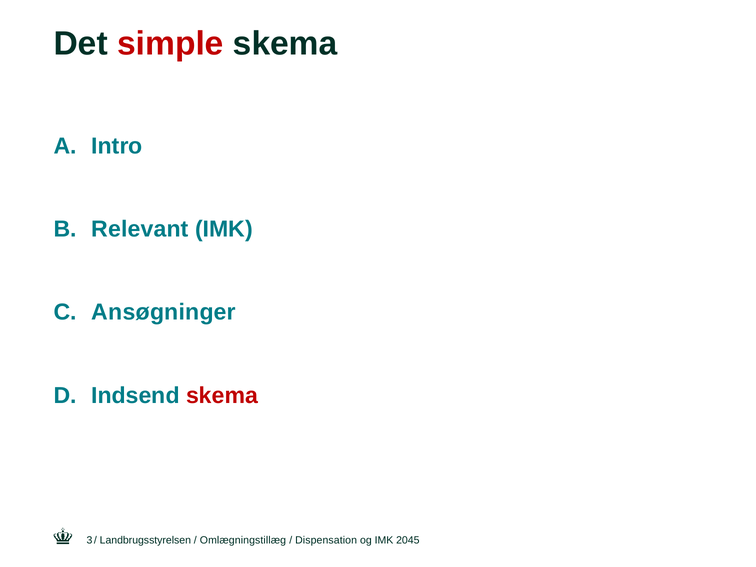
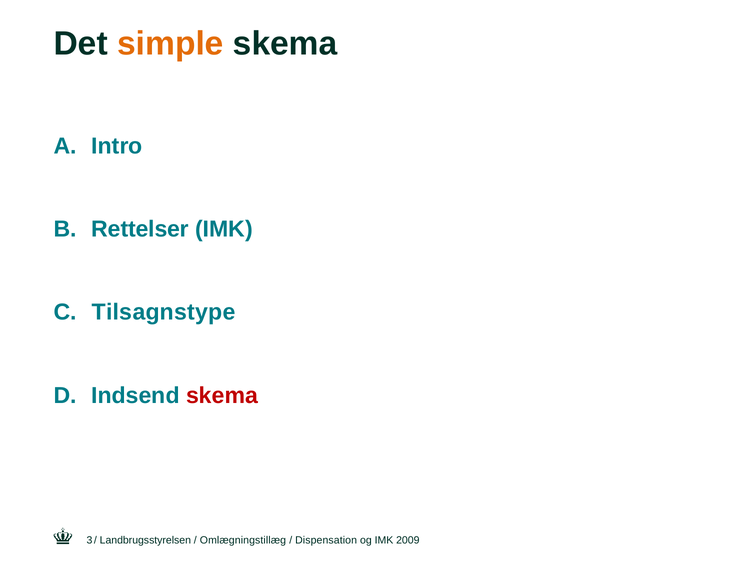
simple colour: red -> orange
Relevant: Relevant -> Rettelser
Ansøgninger: Ansøgninger -> Tilsagnstype
2045: 2045 -> 2009
